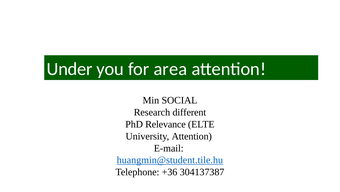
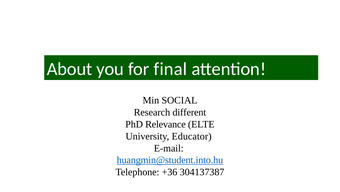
Under: Under -> About
area: area -> final
University Attention: Attention -> Educator
huangmin@student.tile.hu: huangmin@student.tile.hu -> huangmin@student.into.hu
